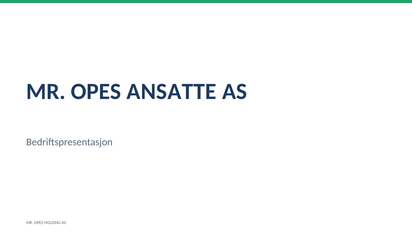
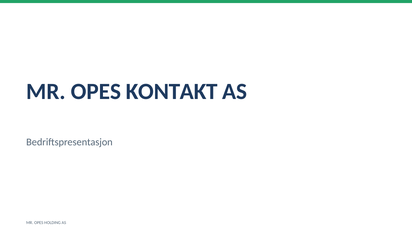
ANSATTE: ANSATTE -> KONTAKT
